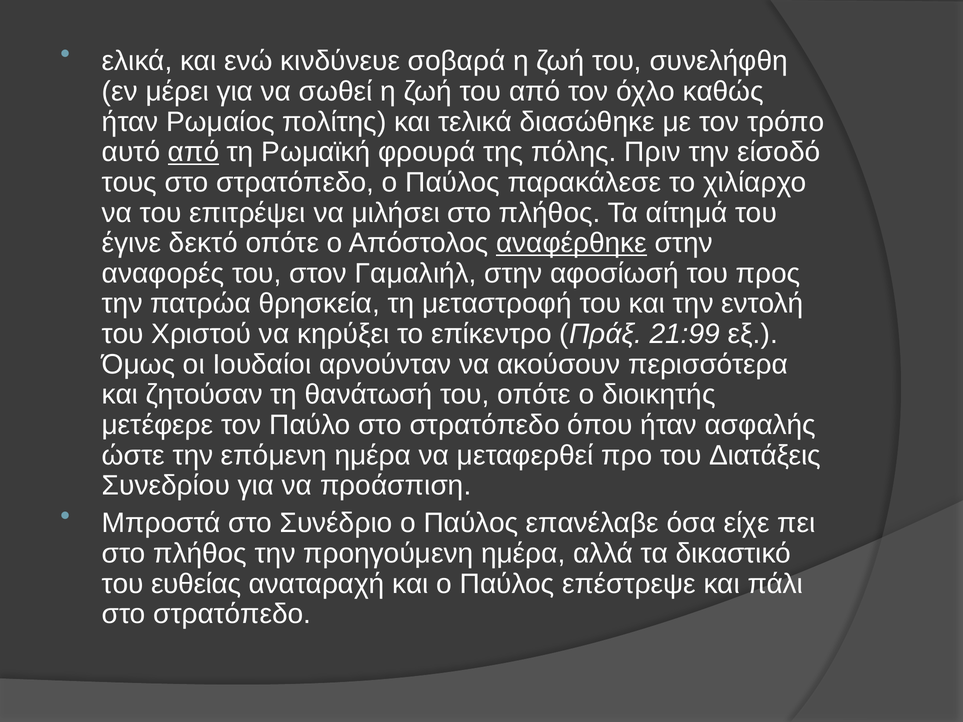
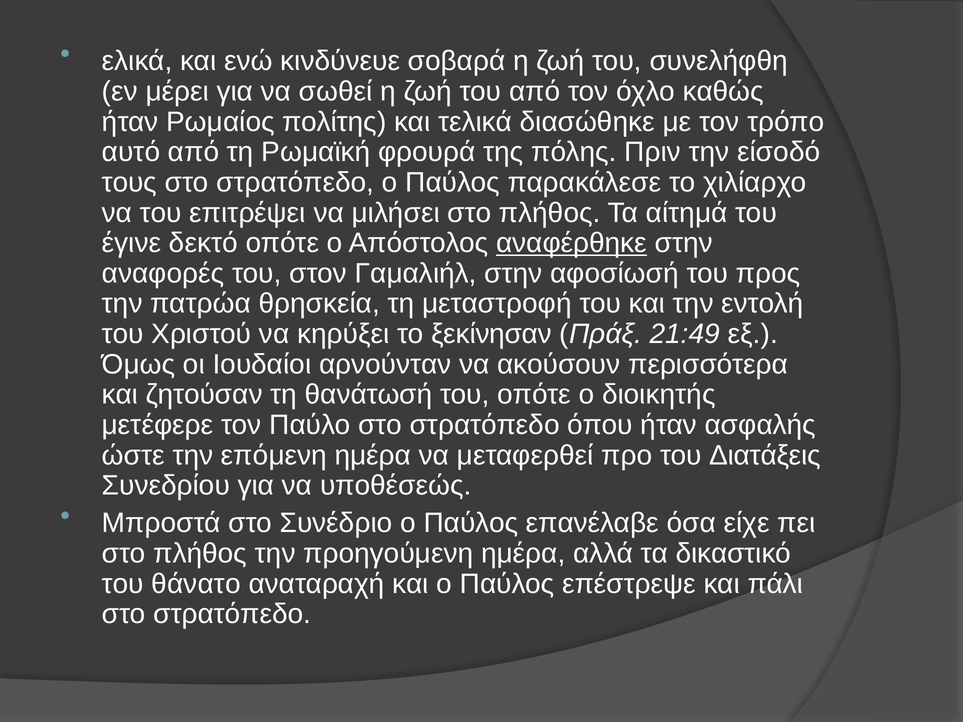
από at (194, 152) underline: present -> none
επίκεντρο: επίκεντρο -> ξεκίνησαν
21:99: 21:99 -> 21:49
προάσπιση: προάσπιση -> υποθέσεώς
ευθείας: ευθείας -> θάνατο
